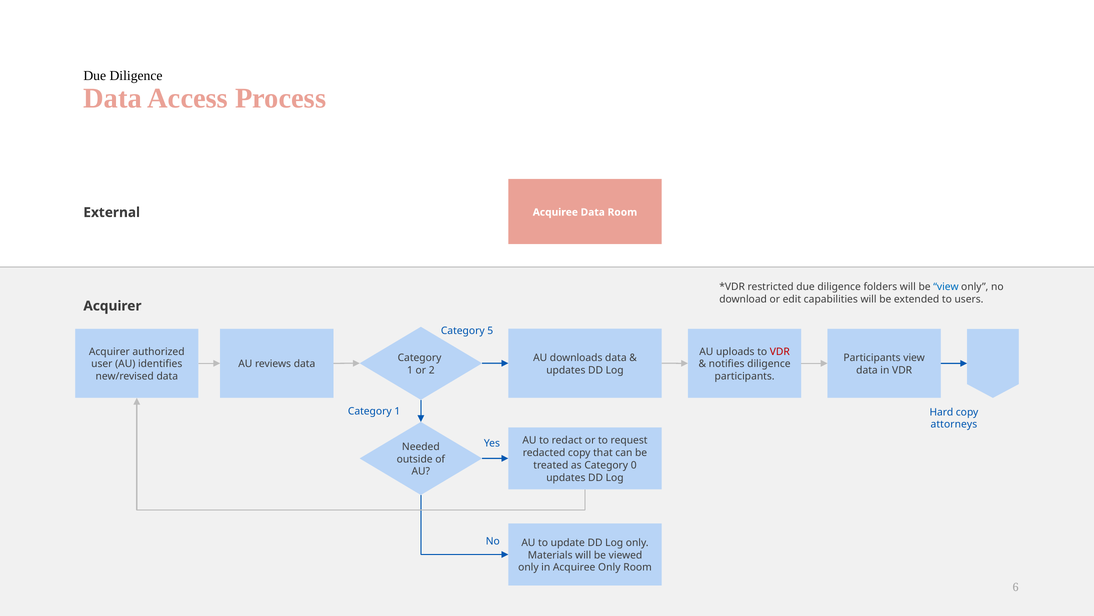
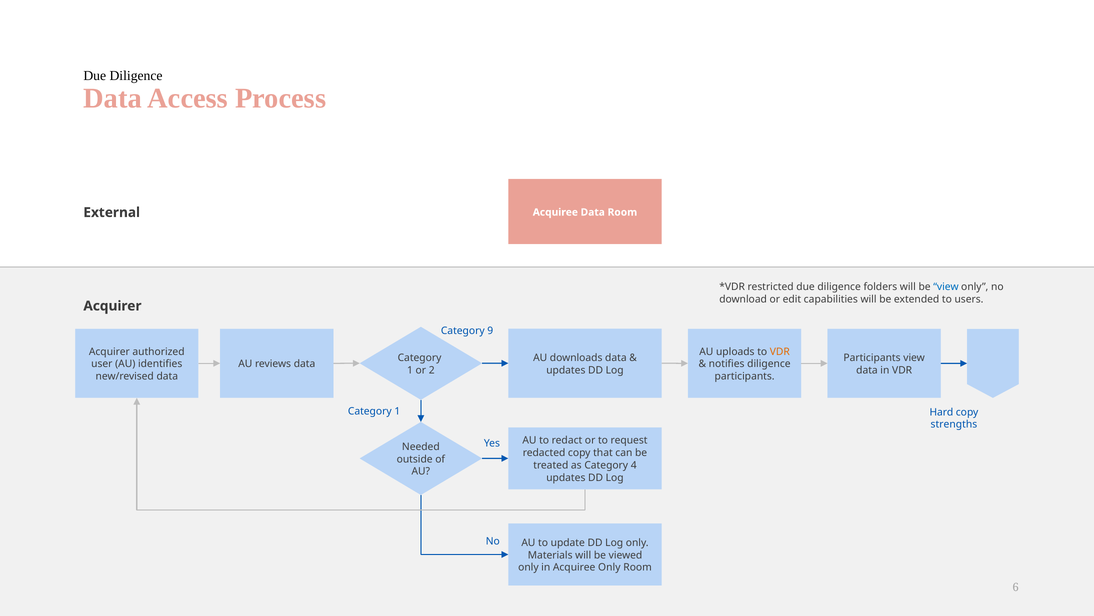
5: 5 -> 9
VDR at (780, 351) colour: red -> orange
attorneys: attorneys -> strengths
0: 0 -> 4
